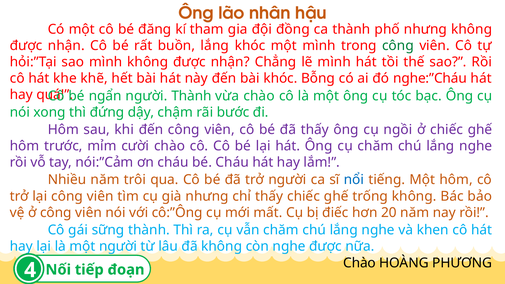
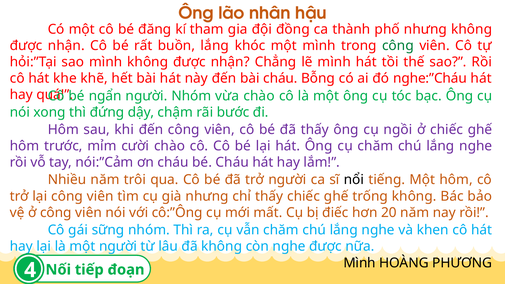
bài khóc: khóc -> cháu
người Thành: Thành -> Nhóm
nổi colour: blue -> black
sững thành: thành -> nhóm
Chào at (360, 263): Chào -> Mình
